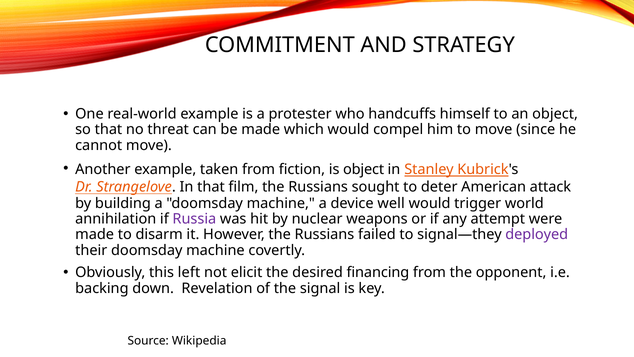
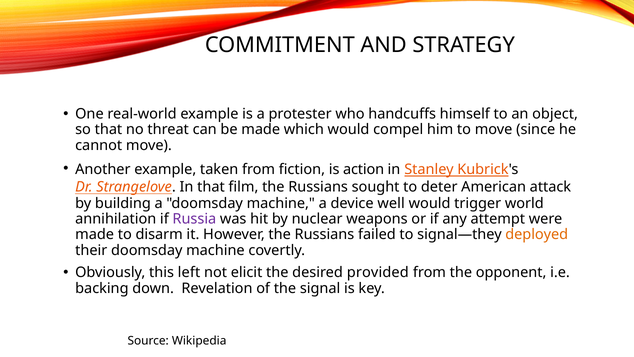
is object: object -> action
deployed colour: purple -> orange
financing: financing -> provided
